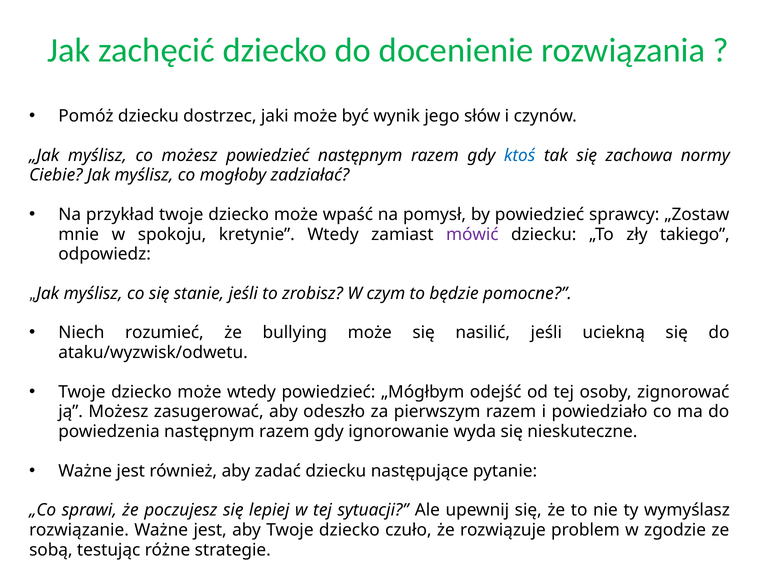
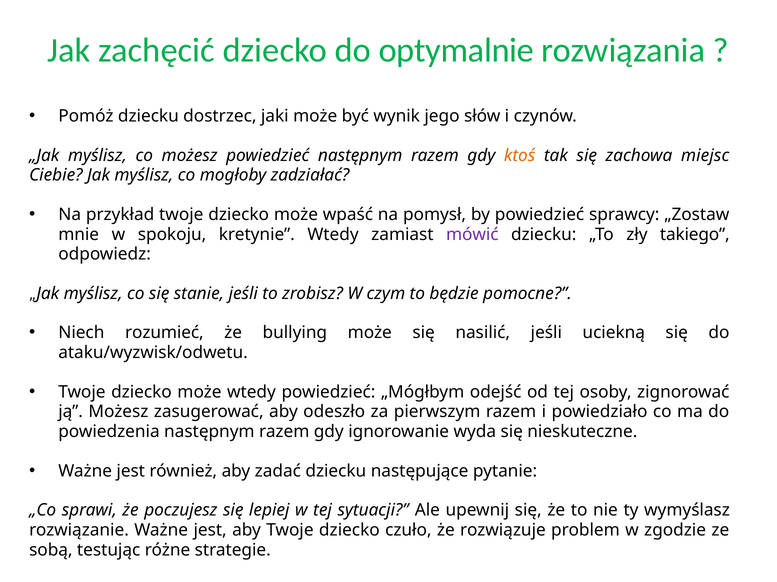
docenienie: docenienie -> optymalnie
ktoś colour: blue -> orange
normy: normy -> miejsc
